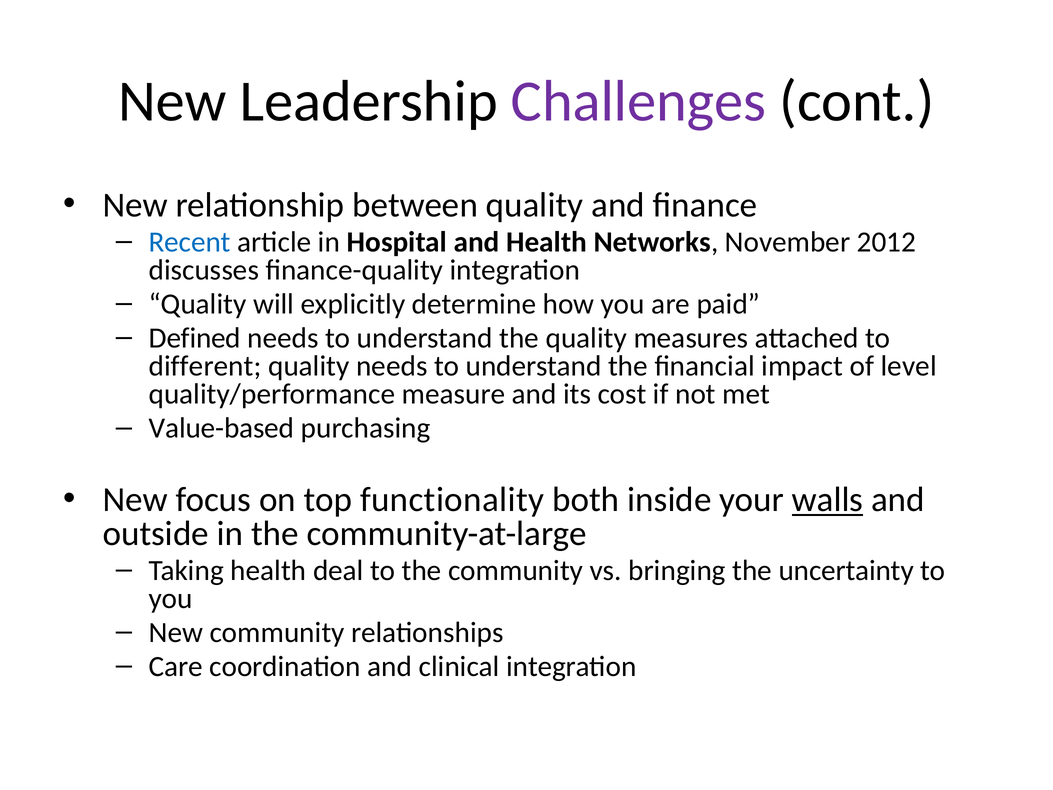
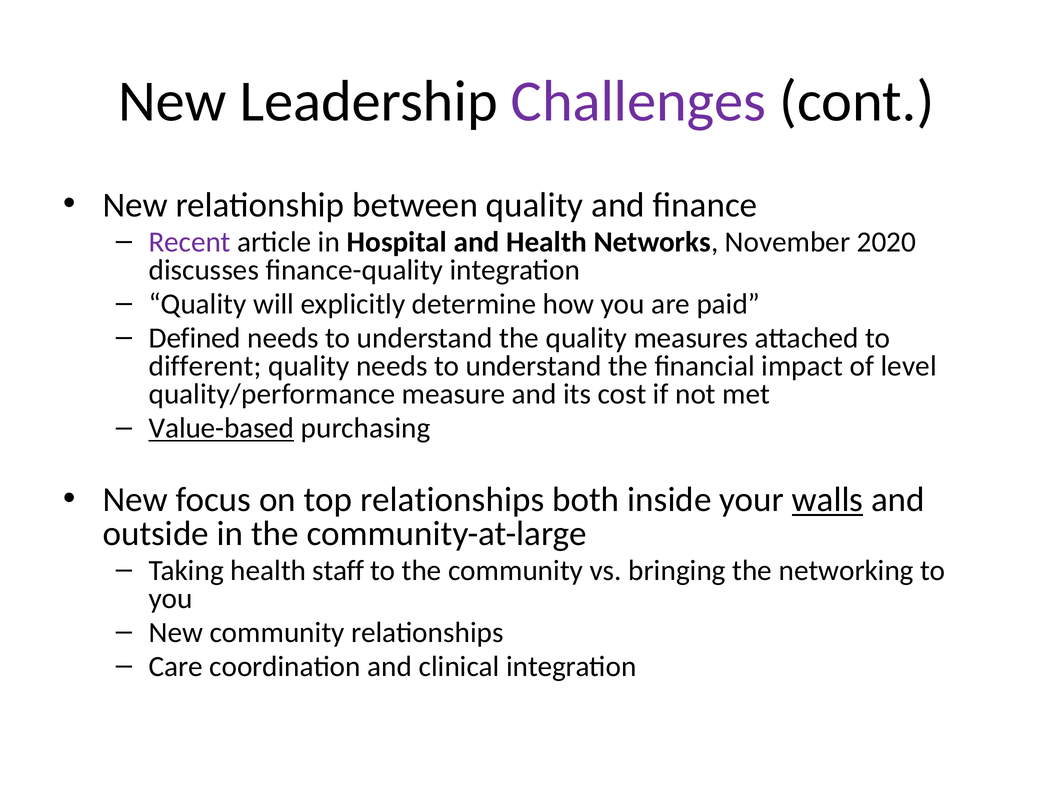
Recent colour: blue -> purple
2012: 2012 -> 2020
Value-based underline: none -> present
top functionality: functionality -> relationships
deal: deal -> staff
uncertainty: uncertainty -> networking
